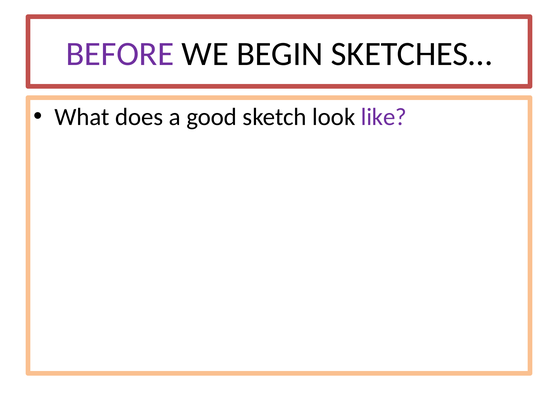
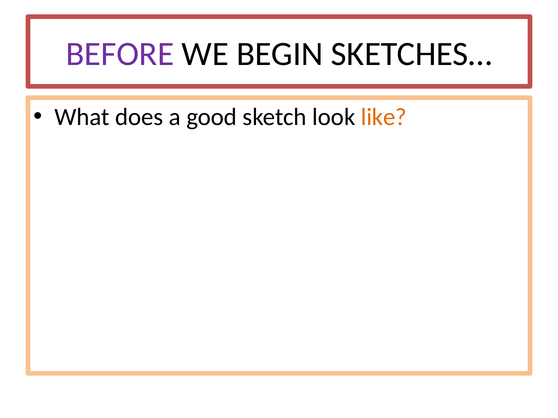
like colour: purple -> orange
